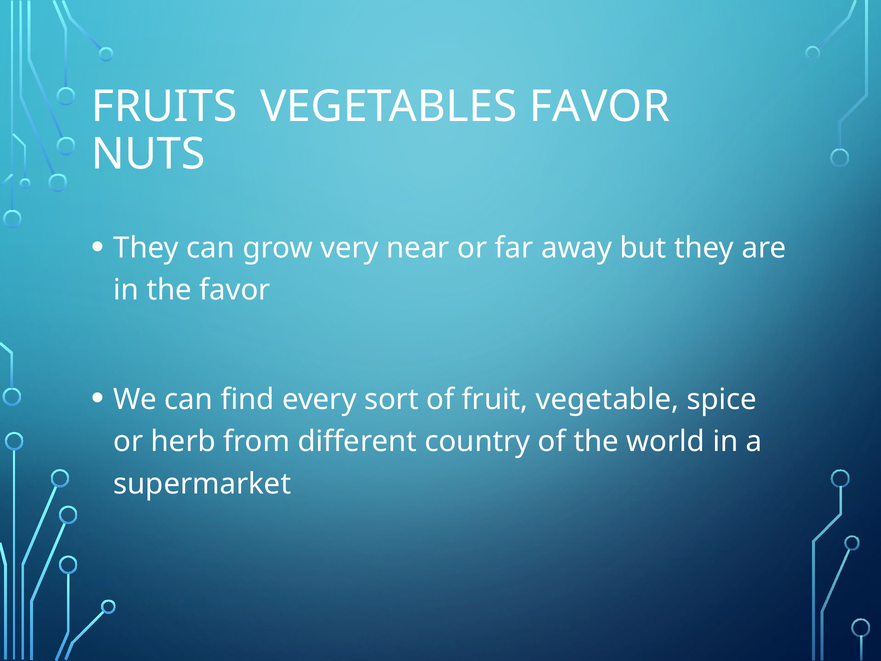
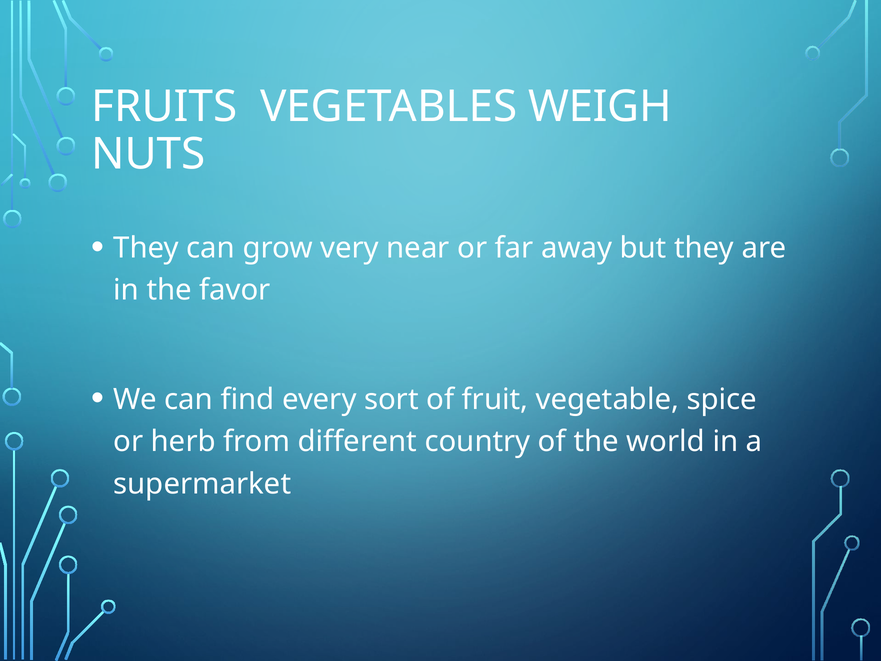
VEGETABLES FAVOR: FAVOR -> WEIGH
